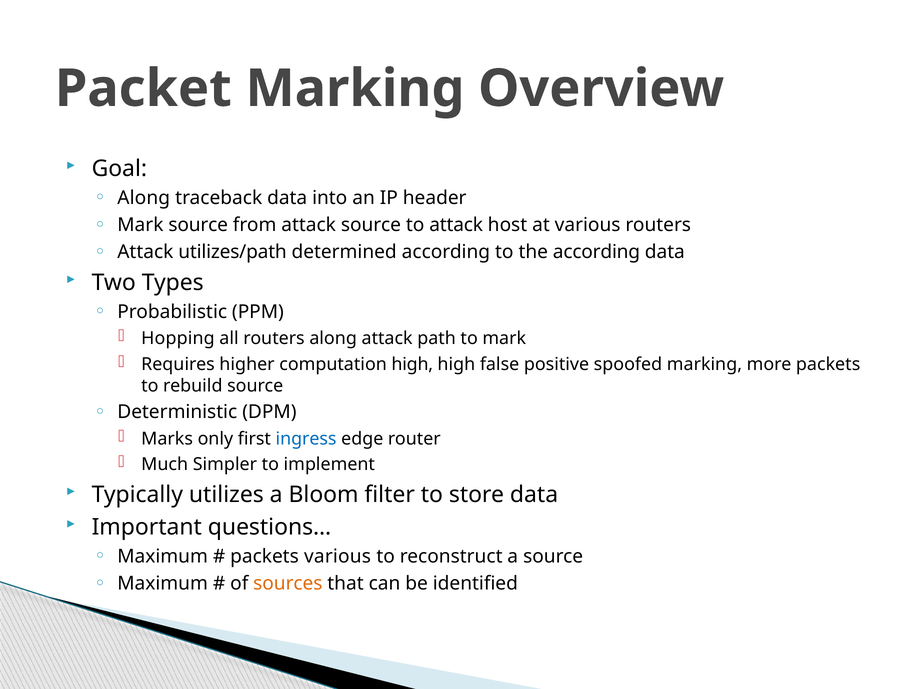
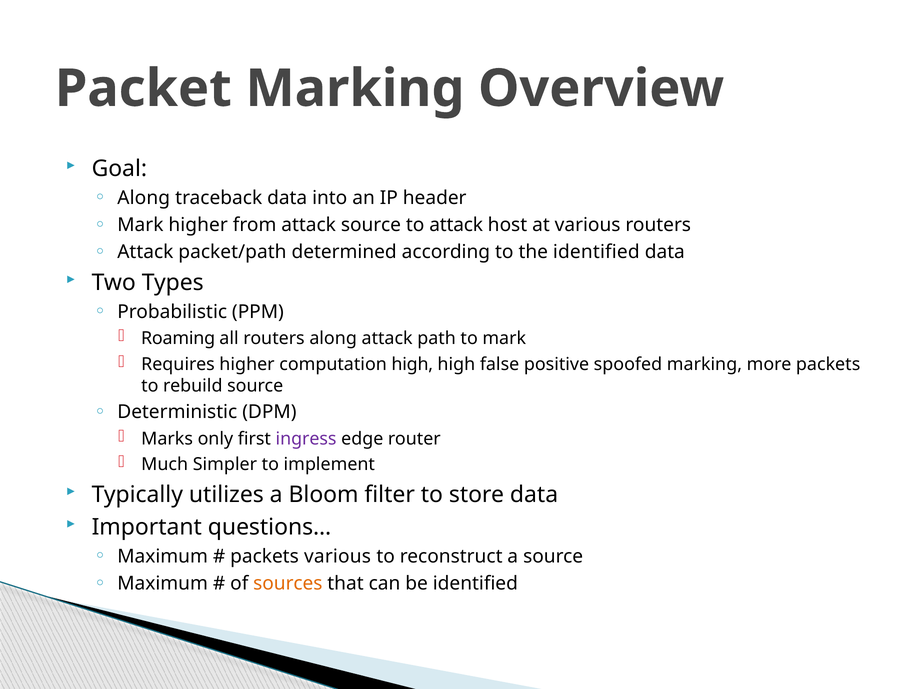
Mark source: source -> higher
utilizes/path: utilizes/path -> packet/path
the according: according -> identified
Hopping: Hopping -> Roaming
ingress colour: blue -> purple
